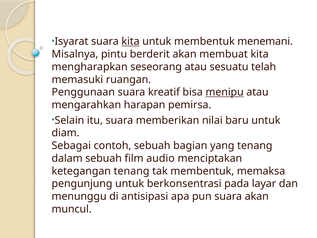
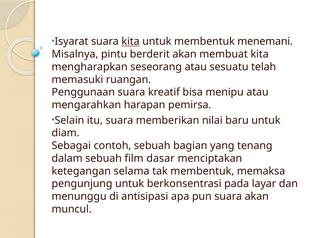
menipu underline: present -> none
audio: audio -> dasar
ketegangan tenang: tenang -> selama
